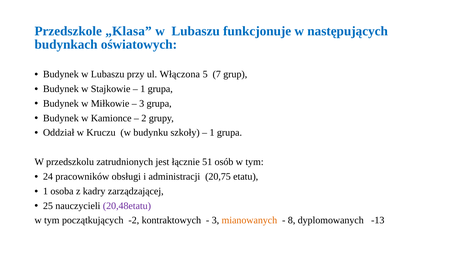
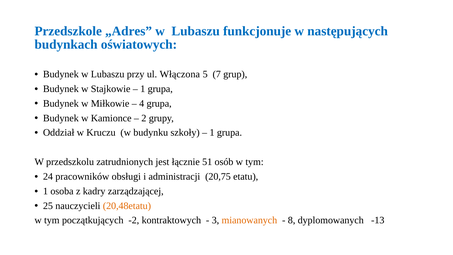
„Klasa: „Klasa -> „Adres
3 at (142, 103): 3 -> 4
20,48etatu colour: purple -> orange
